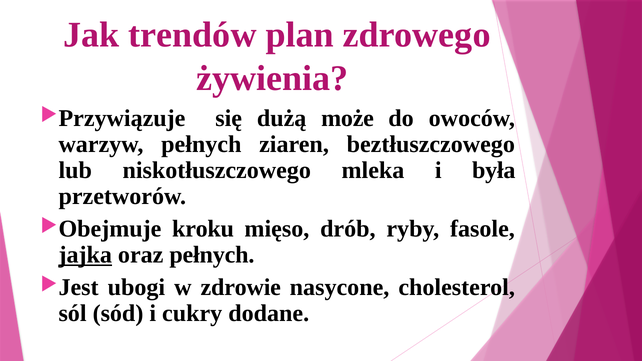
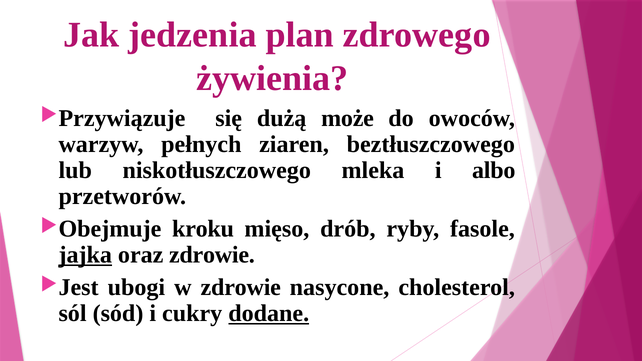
trendów: trendów -> jedzenia
była: była -> albo
oraz pełnych: pełnych -> zdrowie
dodane underline: none -> present
